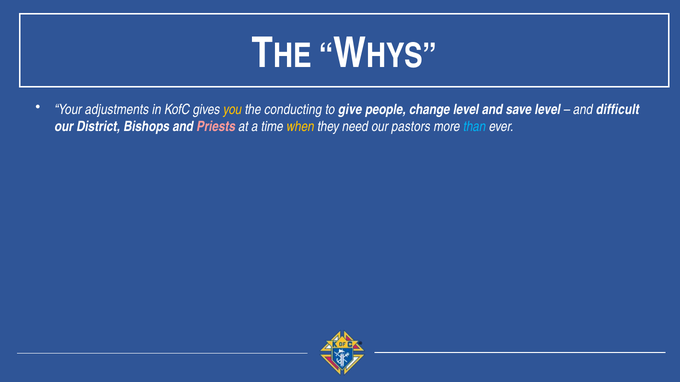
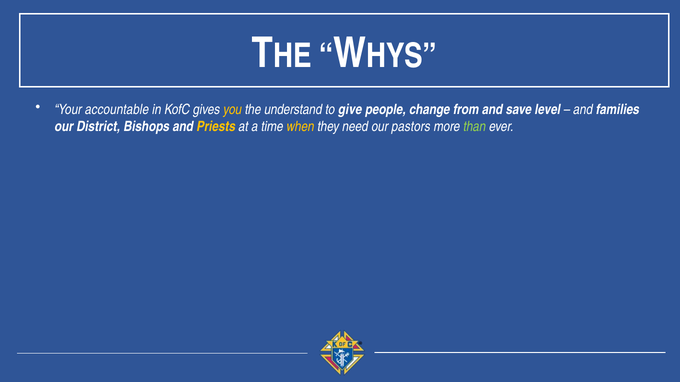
adjustments: adjustments -> accountable
conducting: conducting -> understand
change level: level -> from
difficult: difficult -> families
Priests colour: pink -> yellow
than colour: light blue -> light green
